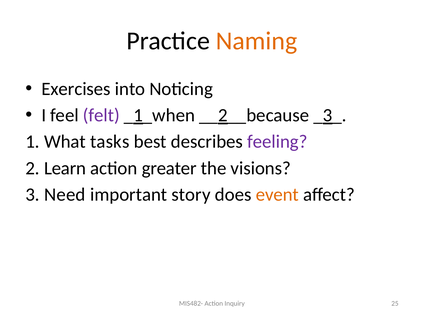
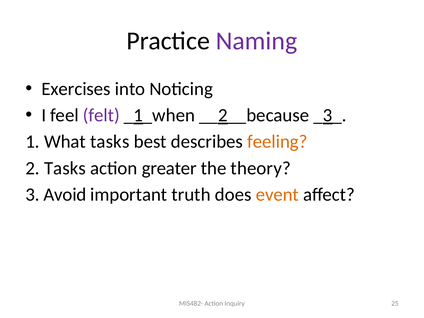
Naming colour: orange -> purple
feeling colour: purple -> orange
2 Learn: Learn -> Tasks
visions: visions -> theory
Need: Need -> Avoid
story: story -> truth
